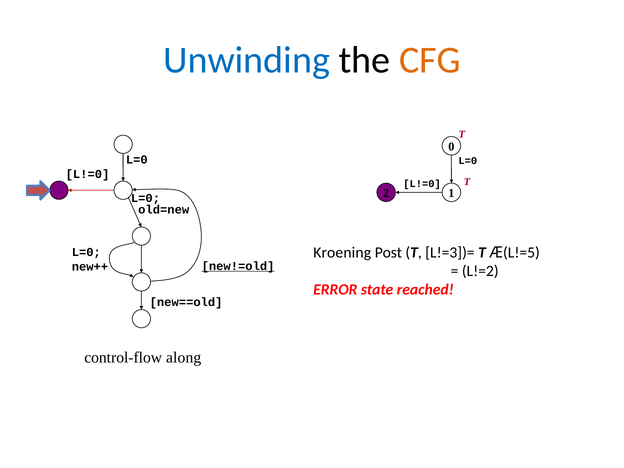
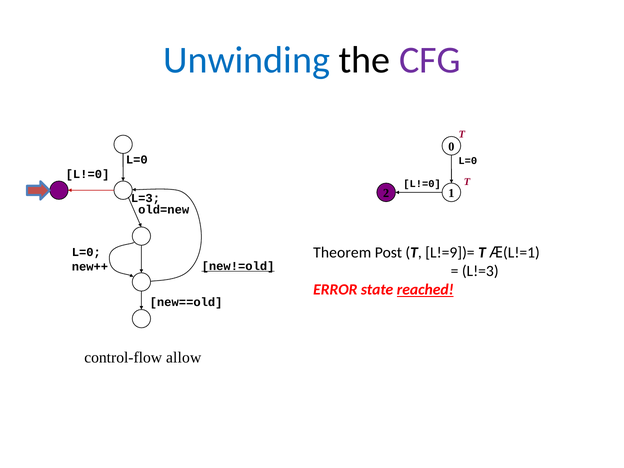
CFG colour: orange -> purple
L=0 at (145, 198): L=0 -> L=3
Kroening: Kroening -> Theorem
L!=3])=: L!=3])= -> L!=9])=
L!=5: L!=5 -> L!=1
L!=2: L!=2 -> L!=3
reached underline: none -> present
along: along -> allow
